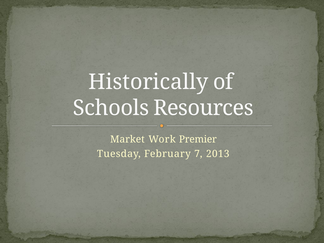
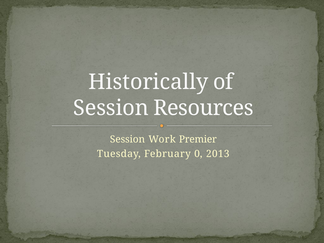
Schools at (111, 108): Schools -> Session
Market at (127, 139): Market -> Session
7: 7 -> 0
